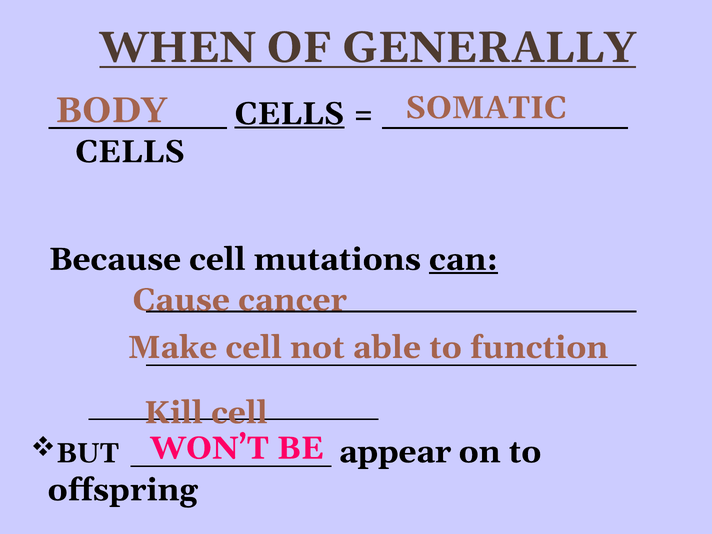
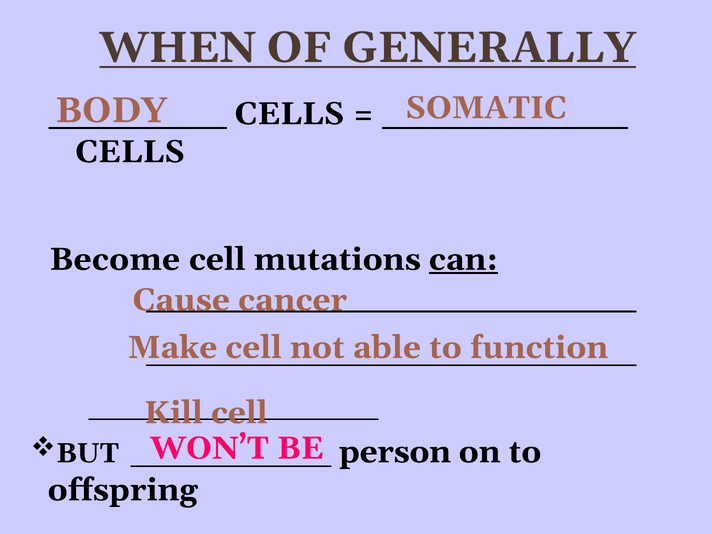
CELLS at (289, 114) underline: present -> none
Because: Because -> Become
appear: appear -> person
